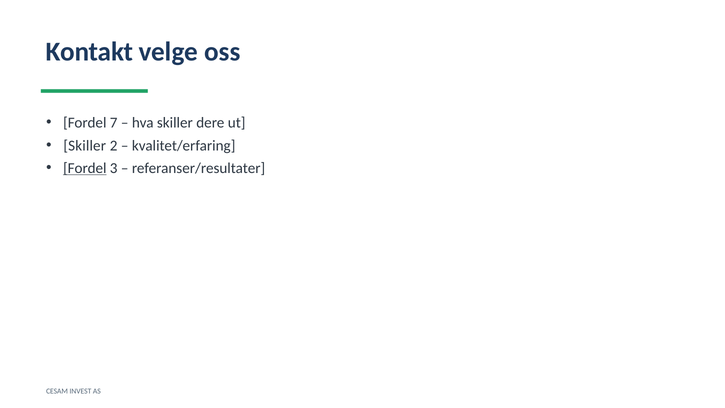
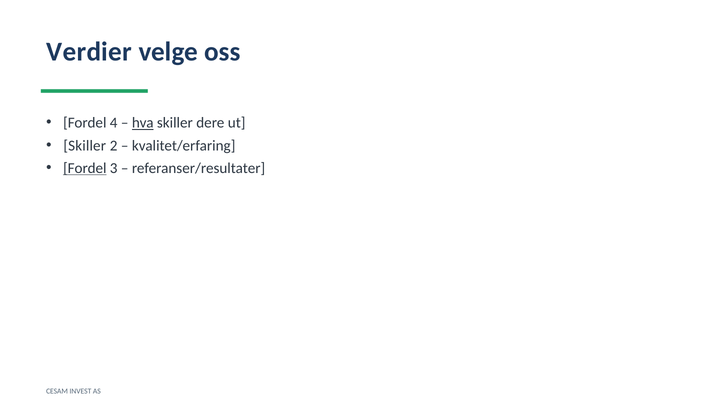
Kontakt: Kontakt -> Verdier
7: 7 -> 4
hva underline: none -> present
